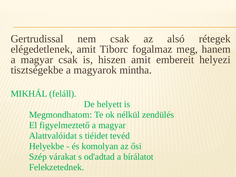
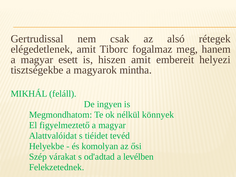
magyar csak: csak -> esett
helyett: helyett -> ingyen
zendülés: zendülés -> könnyek
bírálatot: bírálatot -> levélben
